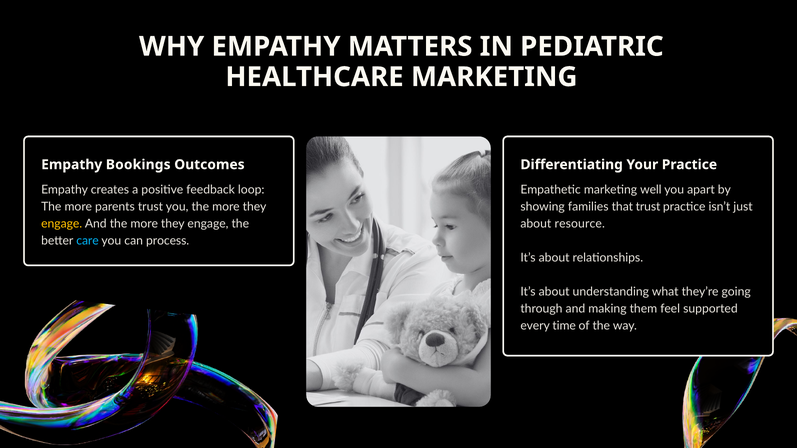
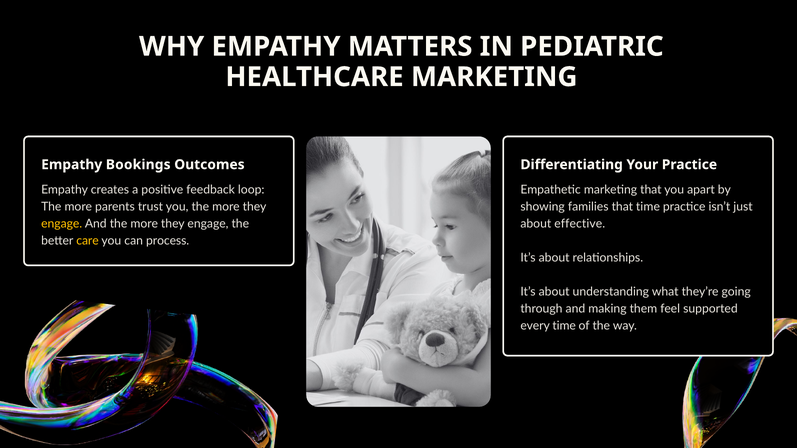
marketing well: well -> that
that trust: trust -> time
resource: resource -> effective
care colour: light blue -> yellow
